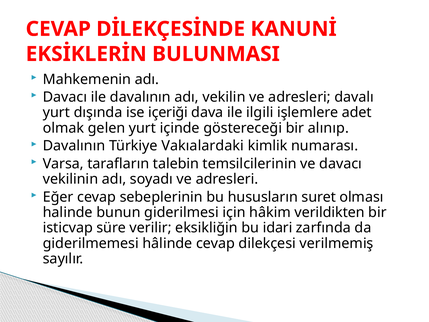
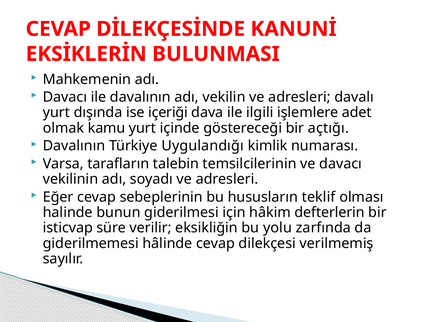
gelen: gelen -> kamu
alınıp: alınıp -> açtığı
Vakıalardaki: Vakıalardaki -> Uygulandığı
suret: suret -> teklif
verildikten: verildikten -> defterlerin
idari: idari -> yolu
